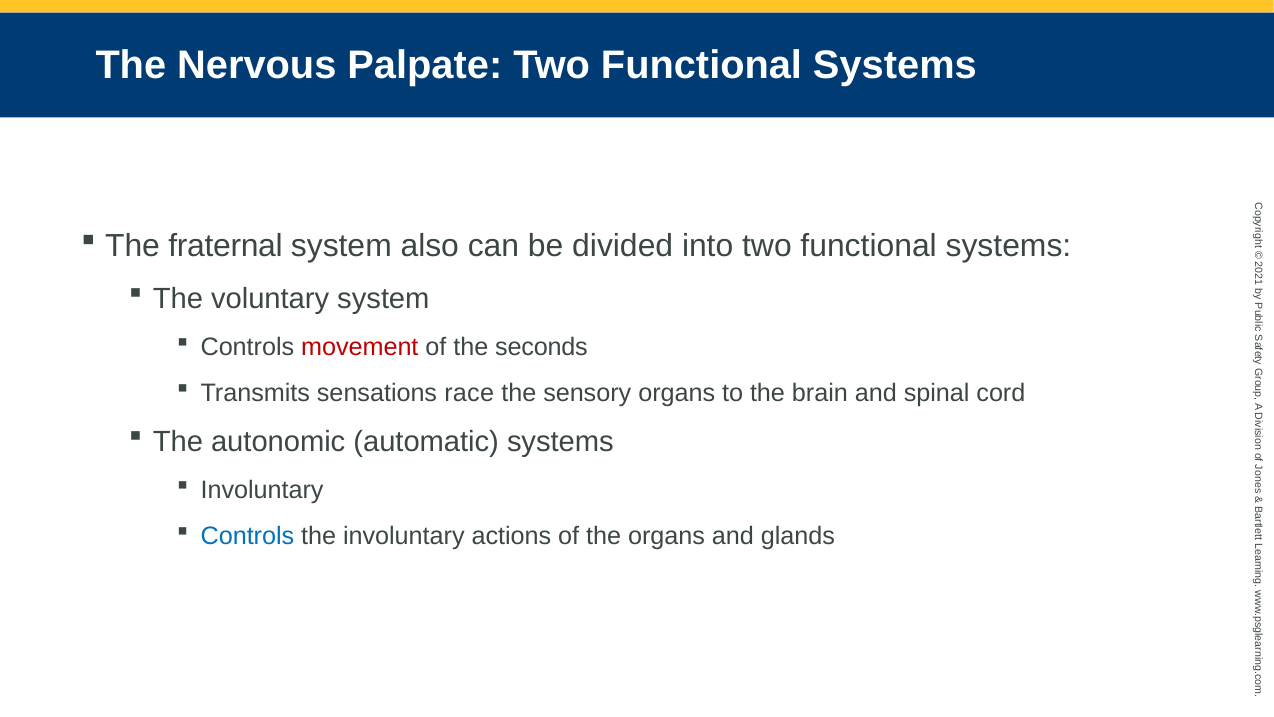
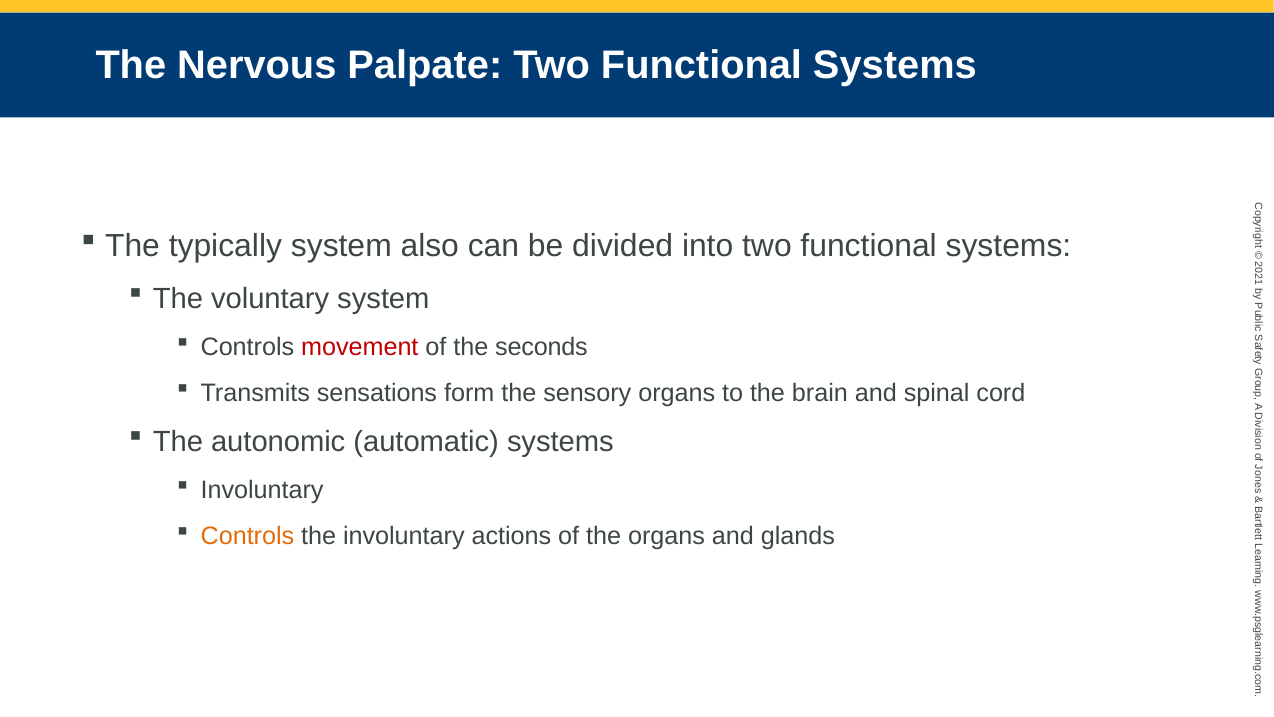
fraternal: fraternal -> typically
race: race -> form
Controls at (247, 536) colour: blue -> orange
